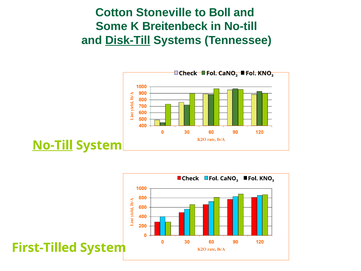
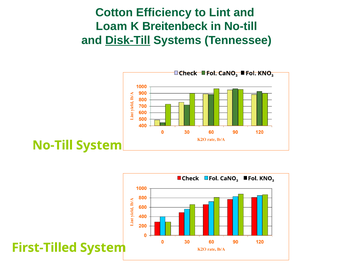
Stoneville: Stoneville -> Efficiency
Boll: Boll -> Lint
Some: Some -> Loam
No-Till at (53, 145) underline: present -> none
